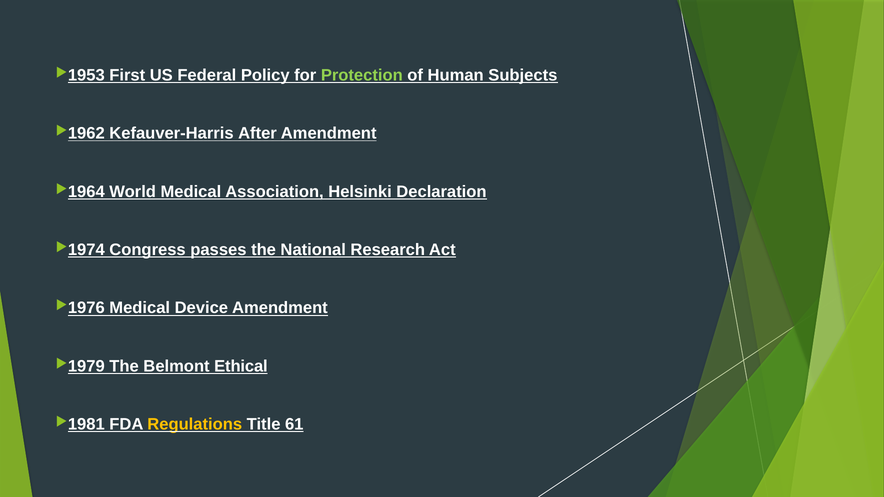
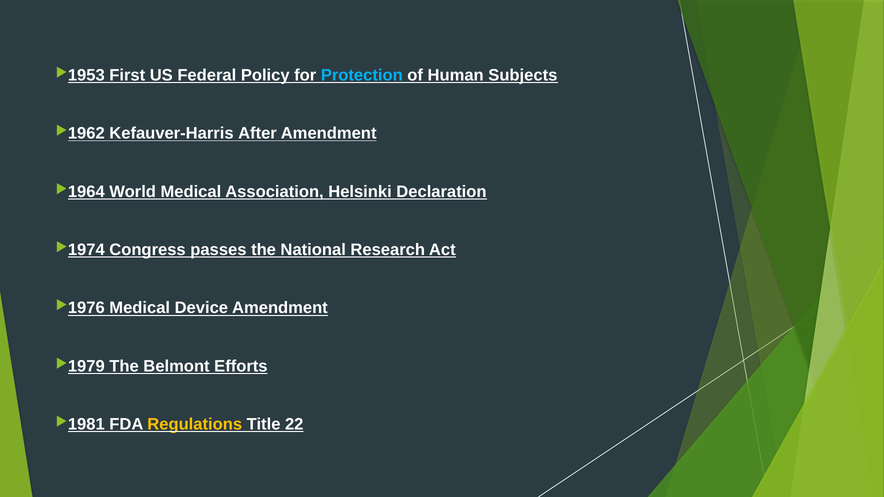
Protection colour: light green -> light blue
Ethical: Ethical -> Efforts
61: 61 -> 22
